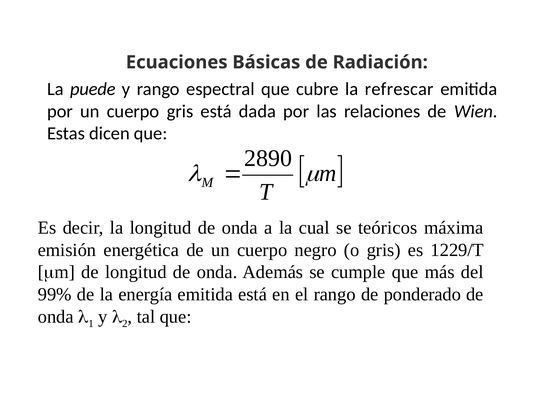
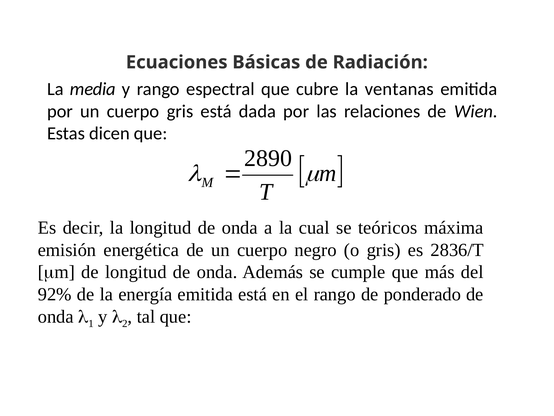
puede: puede -> media
refrescar: refrescar -> ventanas
1229/T: 1229/T -> 2836/T
99%: 99% -> 92%
